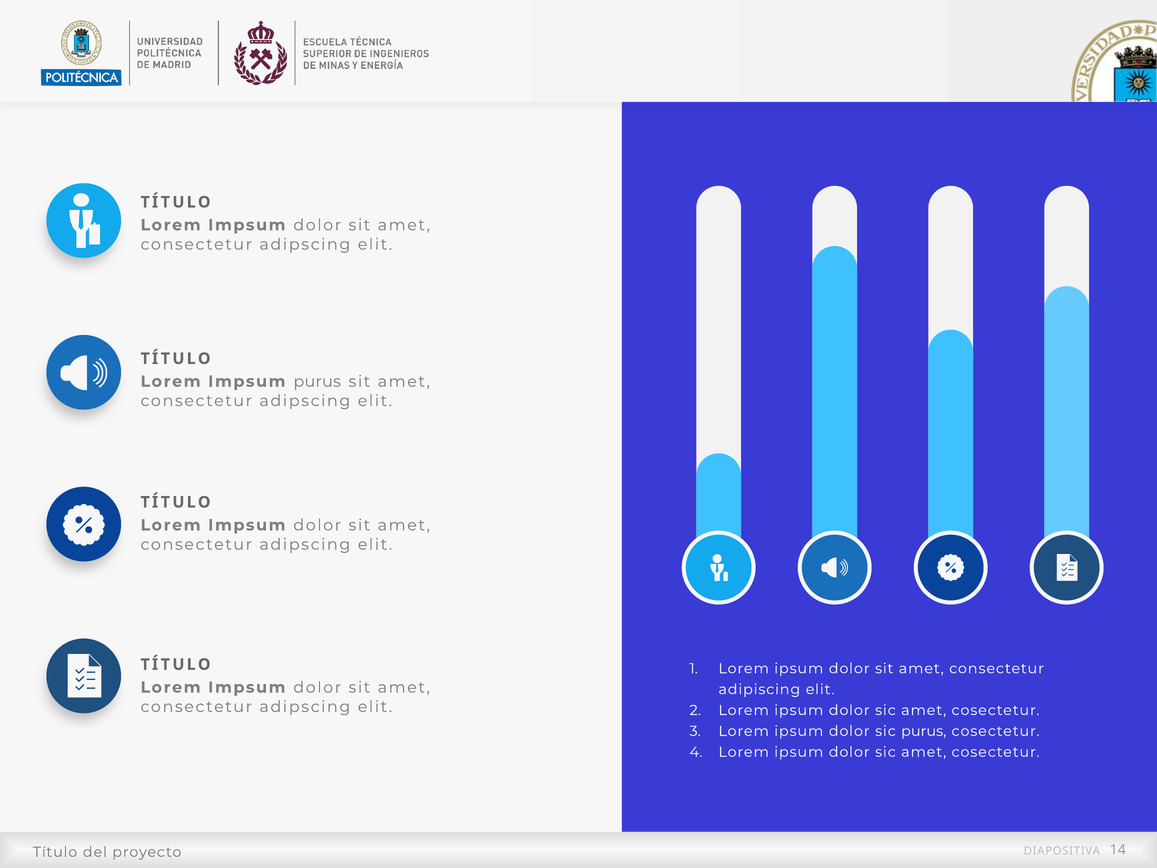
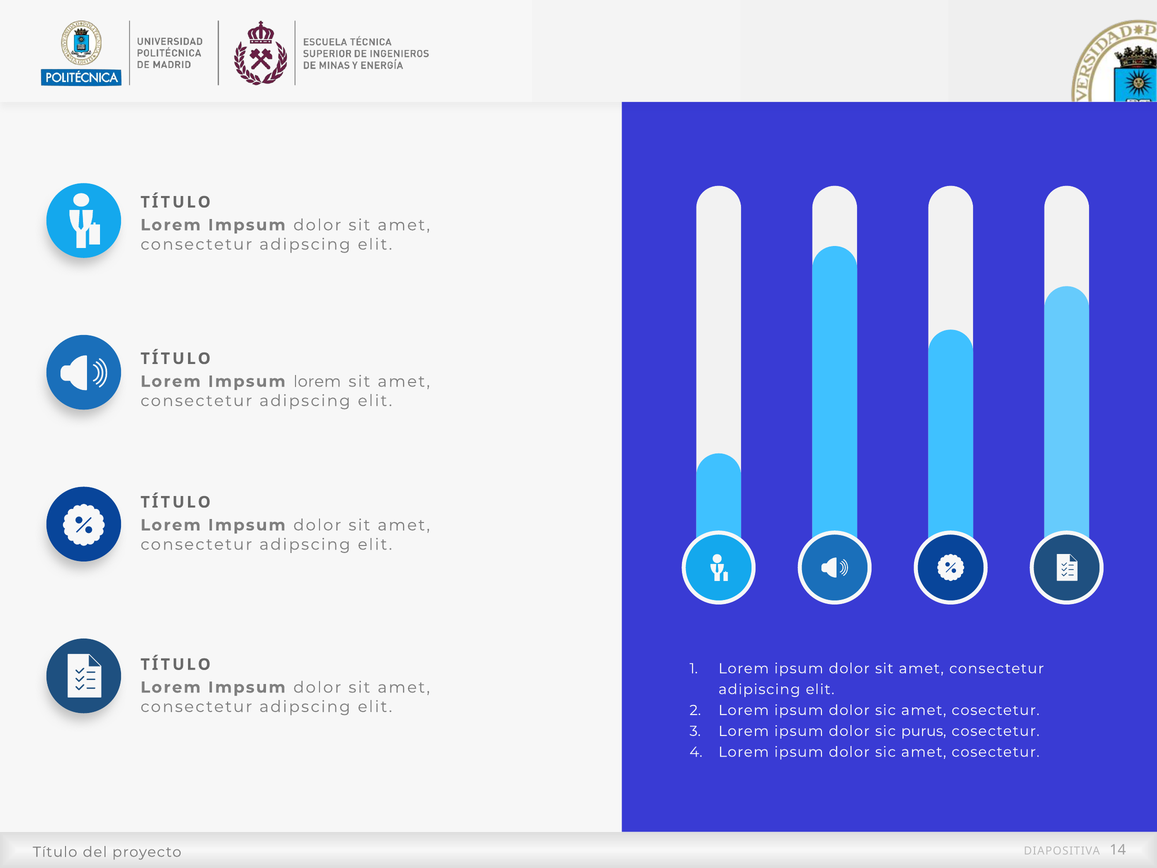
Impsum purus: purus -> lorem
